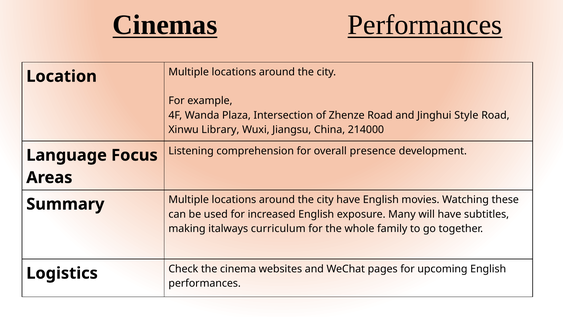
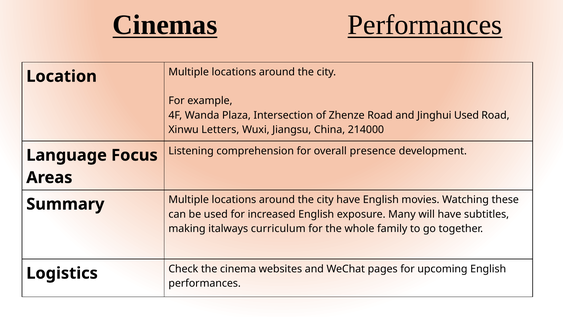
Jinghui Style: Style -> Used
Library: Library -> Letters
